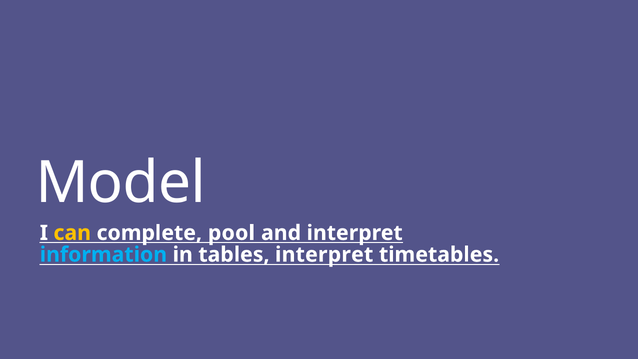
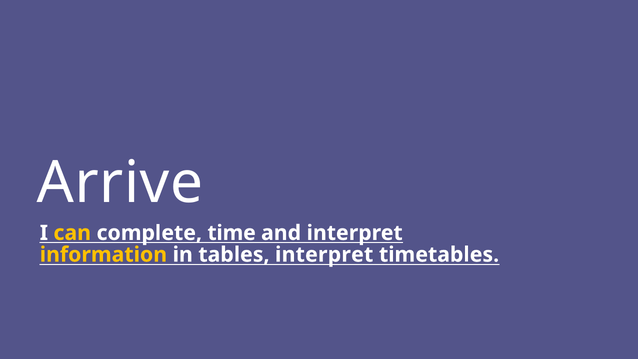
Model: Model -> Arrive
pool: pool -> time
information colour: light blue -> yellow
